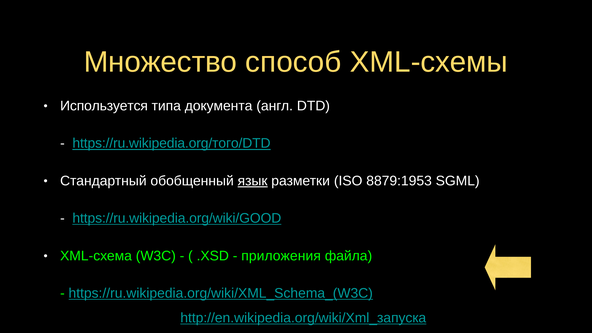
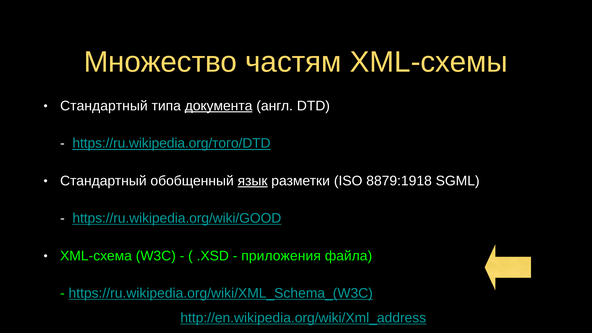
способ: способ -> частям
Используется at (104, 106): Используется -> Стандартный
документа underline: none -> present
8879:1953: 8879:1953 -> 8879:1918
http://en.wikipedia.org/wiki/Xml_запуска: http://en.wikipedia.org/wiki/Xml_запуска -> http://en.wikipedia.org/wiki/Xml_address
